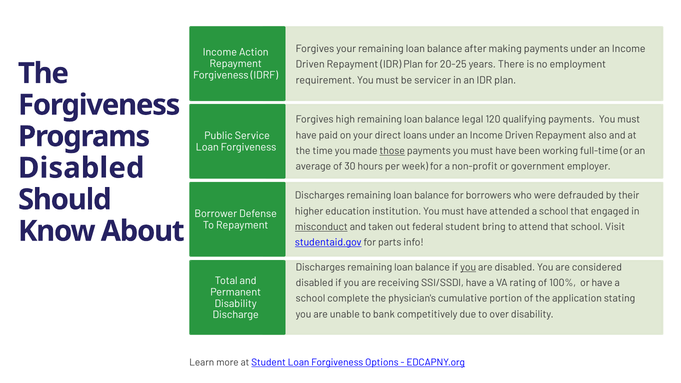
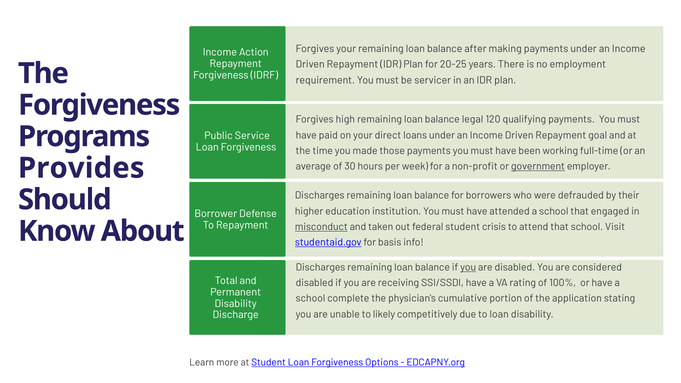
also: also -> goal
those underline: present -> none
government underline: none -> present
Disabled at (81, 168): Disabled -> Provides
bring: bring -> crisis
parts: parts -> basis
bank: bank -> likely
to over: over -> loan
